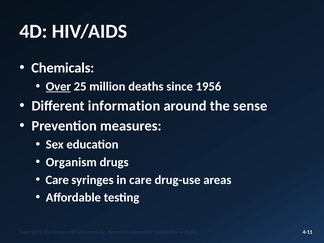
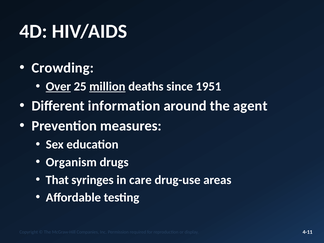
Chemicals: Chemicals -> Crowding
million underline: none -> present
1956: 1956 -> 1951
sense: sense -> agent
Care at (57, 180): Care -> That
